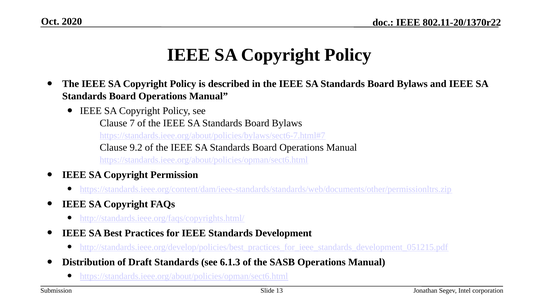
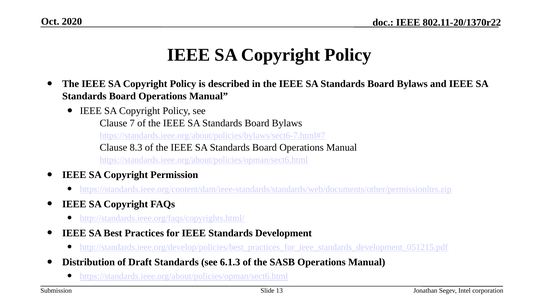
9.2: 9.2 -> 8.3
